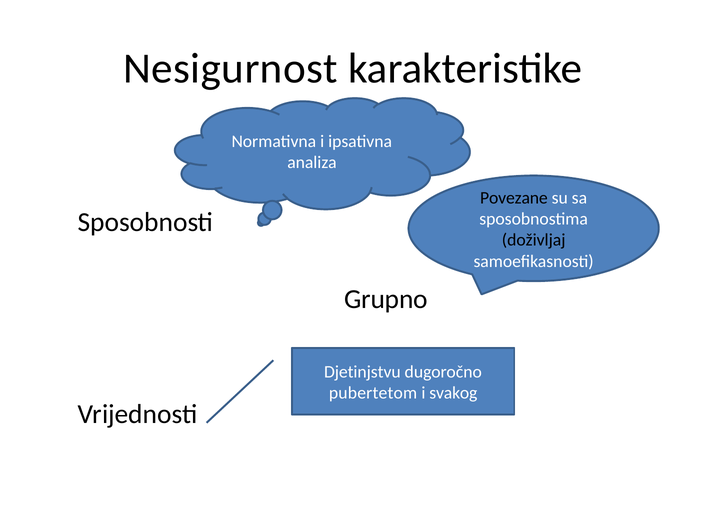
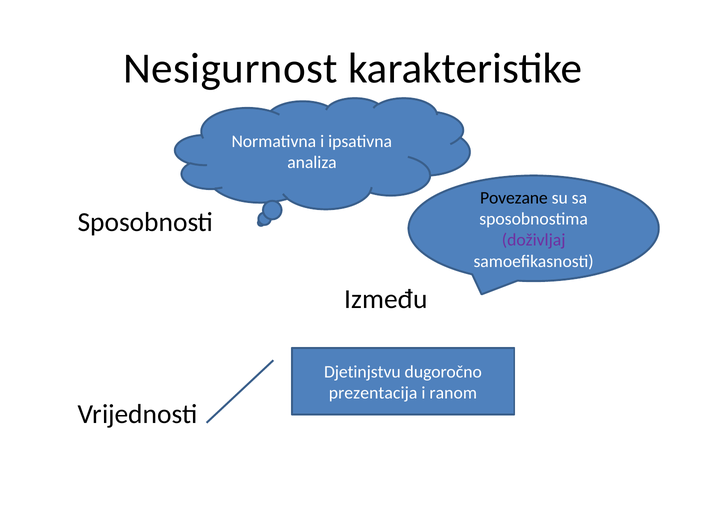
doživljaj colour: black -> purple
Grupno: Grupno -> Između
pubertetom: pubertetom -> prezentacija
svakog: svakog -> ranom
